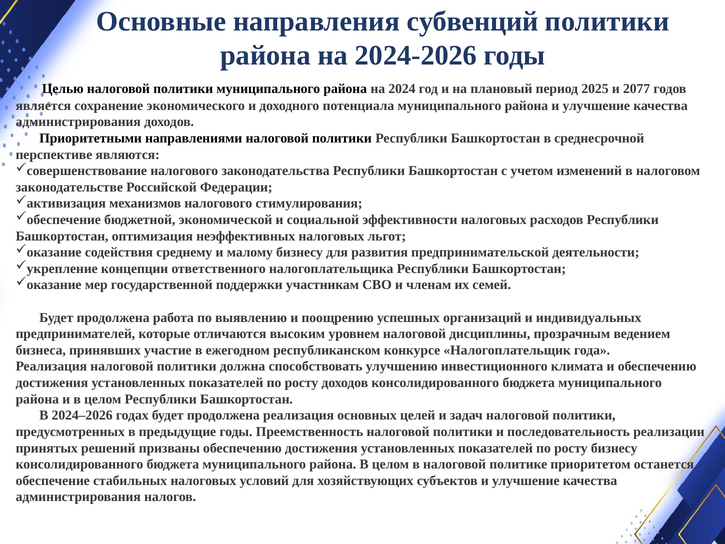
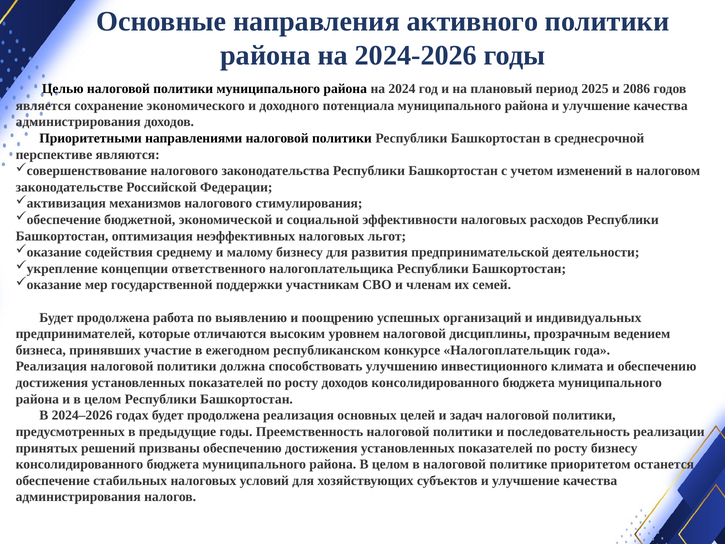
субвенций: субвенций -> активного
2077: 2077 -> 2086
